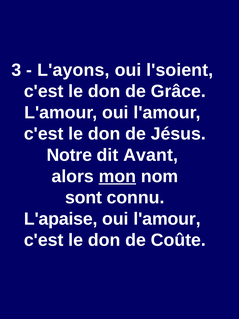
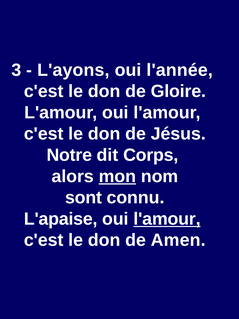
l'soient: l'soient -> l'année
Grâce: Grâce -> Gloire
Avant: Avant -> Corps
l'amour at (167, 219) underline: none -> present
Coûte: Coûte -> Amen
